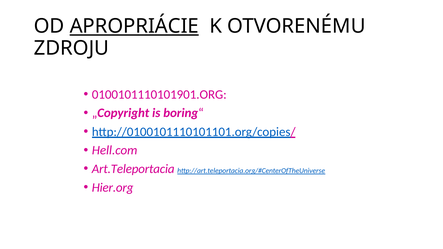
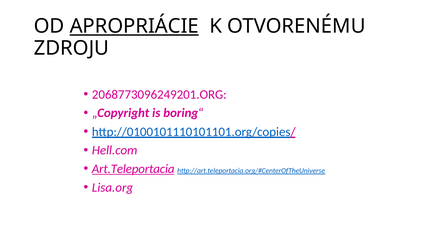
0100101110101901.ORG: 0100101110101901.ORG -> 2068773096249201.ORG
Art.Teleportacia underline: none -> present
Hier.org: Hier.org -> Lisa.org
